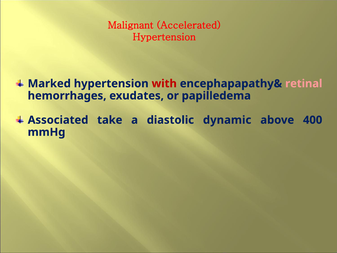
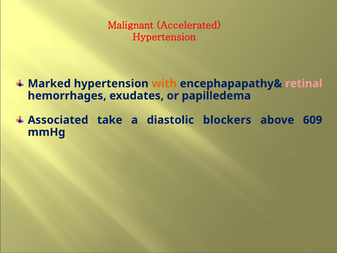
with colour: red -> orange
dynamic: dynamic -> blockers
400: 400 -> 609
